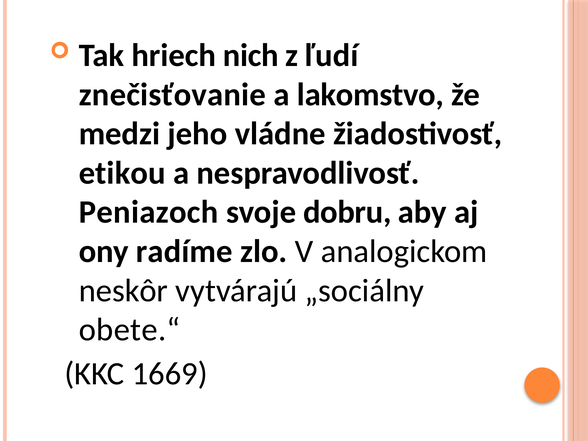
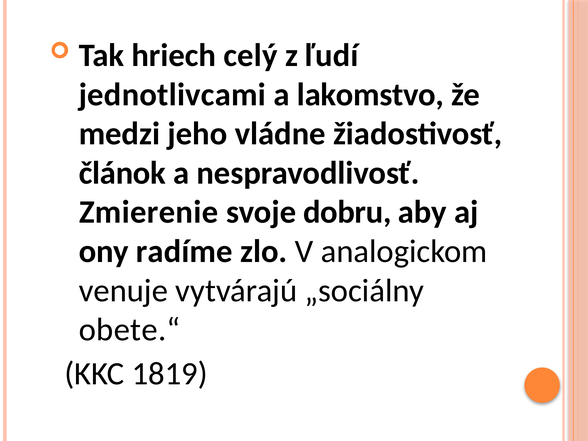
nich: nich -> celý
znečisťovanie: znečisťovanie -> jednotlivcami
etikou: etikou -> článok
Peniazoch: Peniazoch -> Zmierenie
neskôr: neskôr -> venuje
1669: 1669 -> 1819
